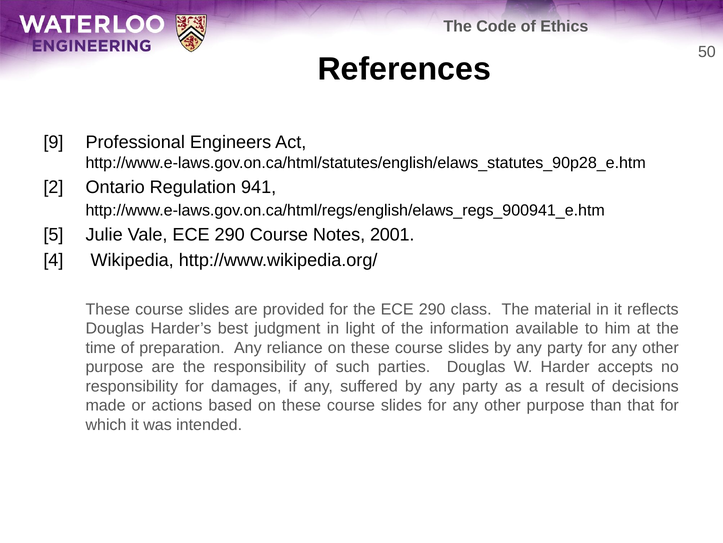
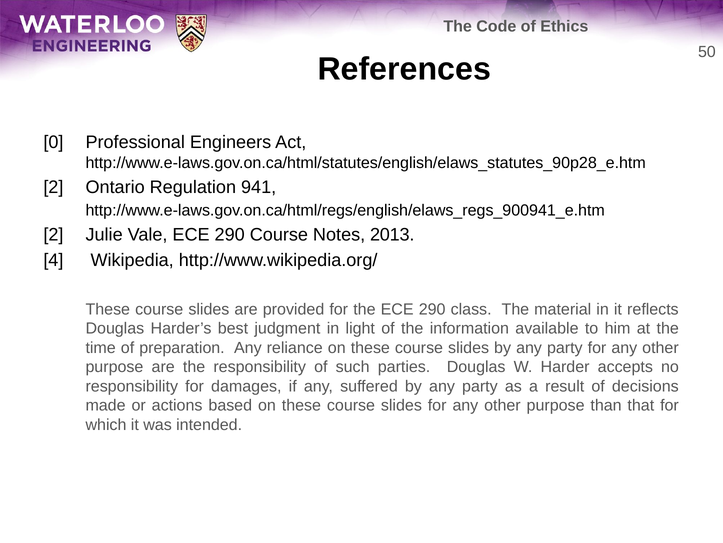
9: 9 -> 0
5 at (53, 235): 5 -> 2
2001: 2001 -> 2013
